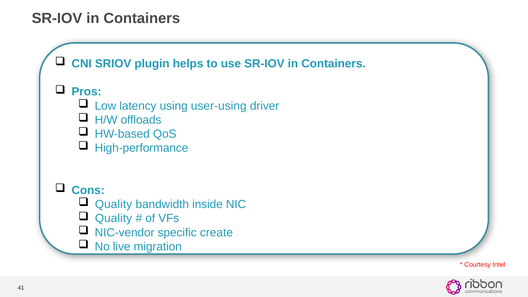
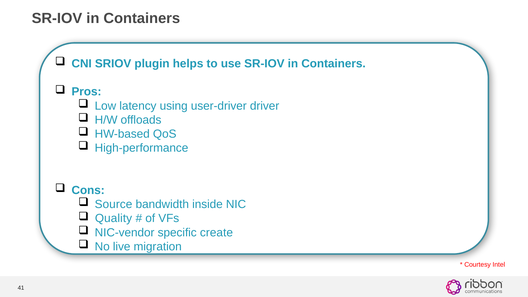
user-using: user-using -> user-driver
Quality at (114, 204): Quality -> Source
